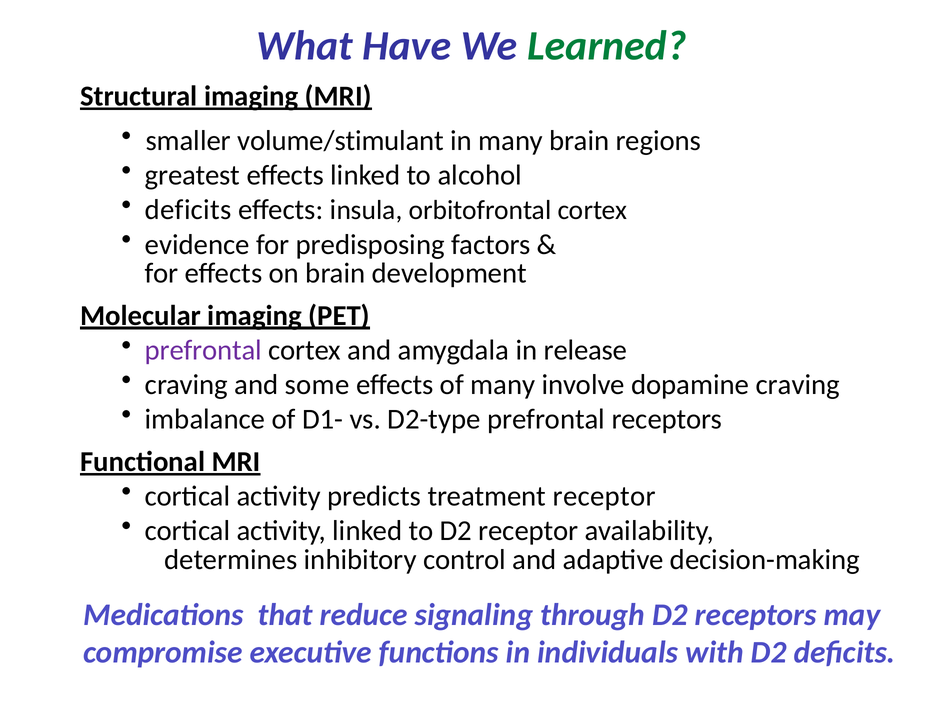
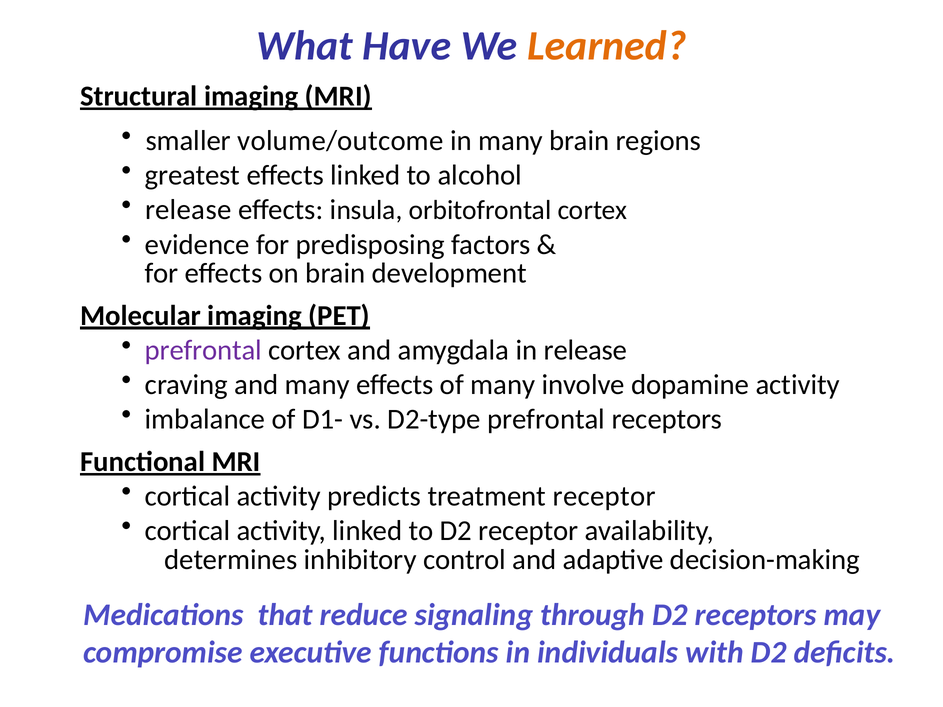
Learned colour: green -> orange
volume/stimulant: volume/stimulant -> volume/outcome
deficits at (188, 210): deficits -> release
and some: some -> many
dopamine craving: craving -> activity
